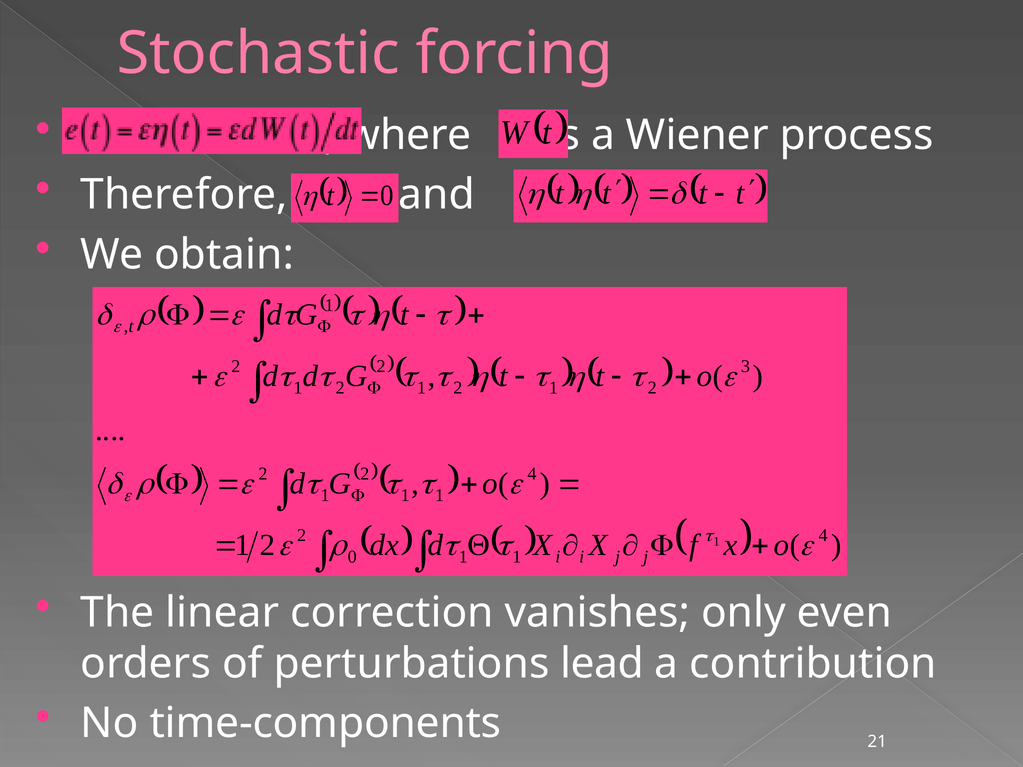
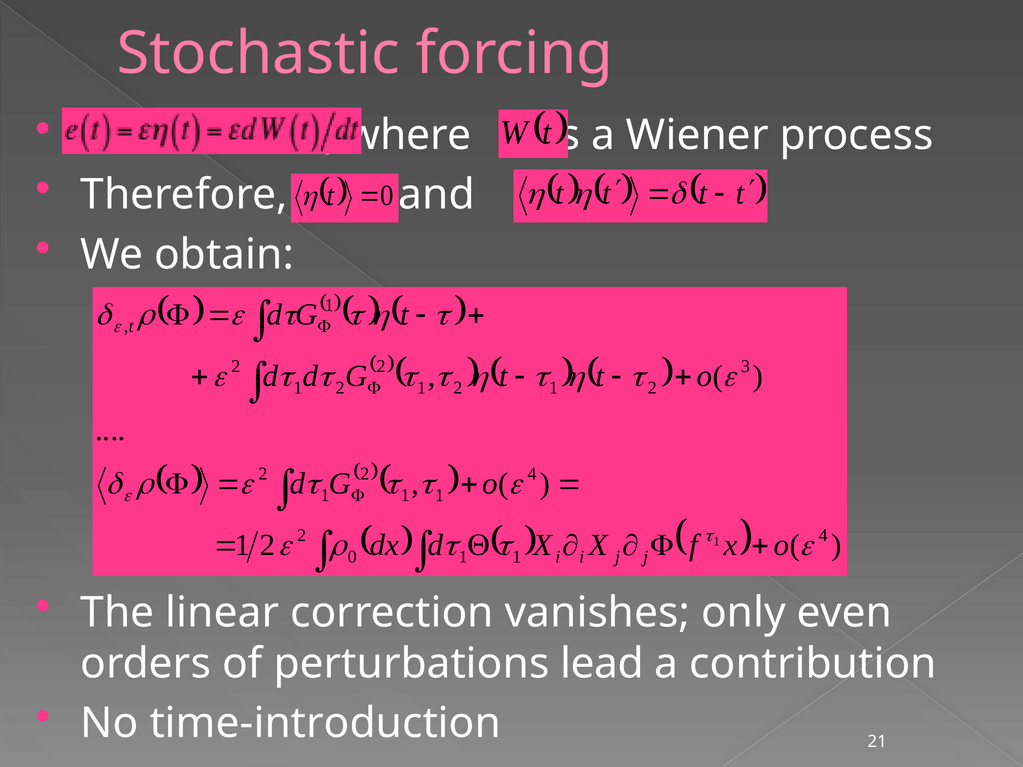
time-components: time-components -> time-introduction
